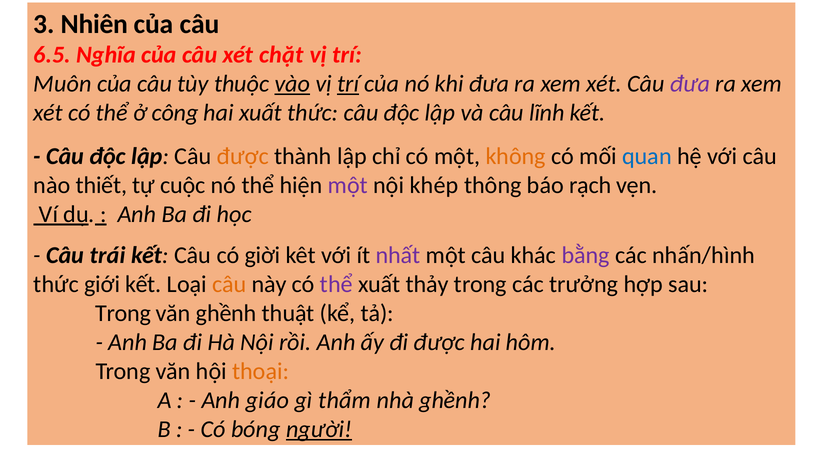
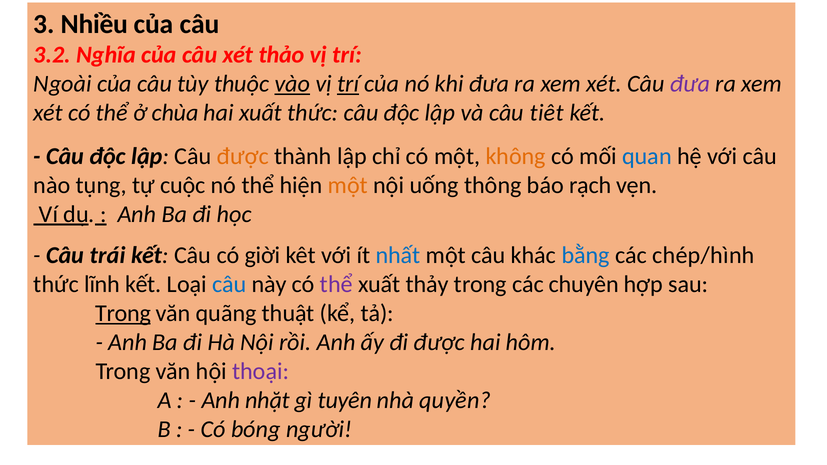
Nhiên: Nhiên -> Nhiều
6.5: 6.5 -> 3.2
chặt: chặt -> thảo
Muôn: Muôn -> Ngoài
công: công -> chùa
lĩnh: lĩnh -> tiêt
thiết: thiết -> tụng
một at (348, 185) colour: purple -> orange
khép: khép -> uống
nhất colour: purple -> blue
bằng colour: purple -> blue
nhấn/hình: nhấn/hình -> chép/hình
giới: giới -> lĩnh
câu at (229, 285) colour: orange -> blue
trưởng: trưởng -> chuyên
Trong at (123, 313) underline: none -> present
văn ghềnh: ghềnh -> quãng
thoại colour: orange -> purple
giáo: giáo -> nhặt
thẩm: thẩm -> tuyên
nhà ghềnh: ghềnh -> quyền
người underline: present -> none
